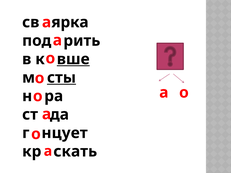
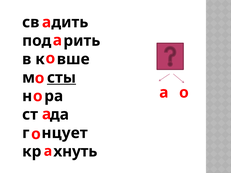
ярка: ярка -> дить
вше underline: present -> none
скать: скать -> хнуть
